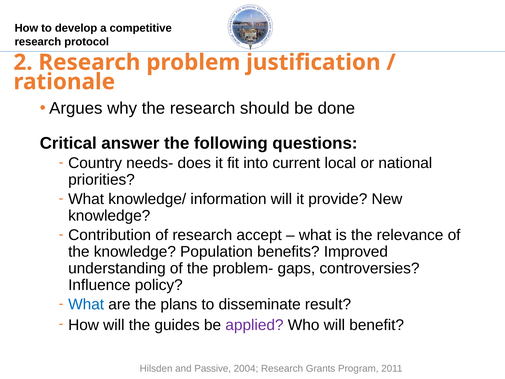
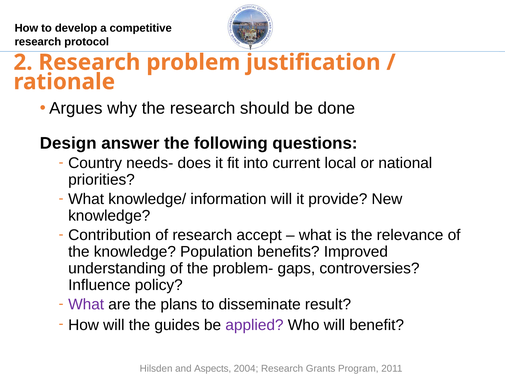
Critical: Critical -> Design
What at (86, 304) colour: blue -> purple
Passive: Passive -> Aspects
